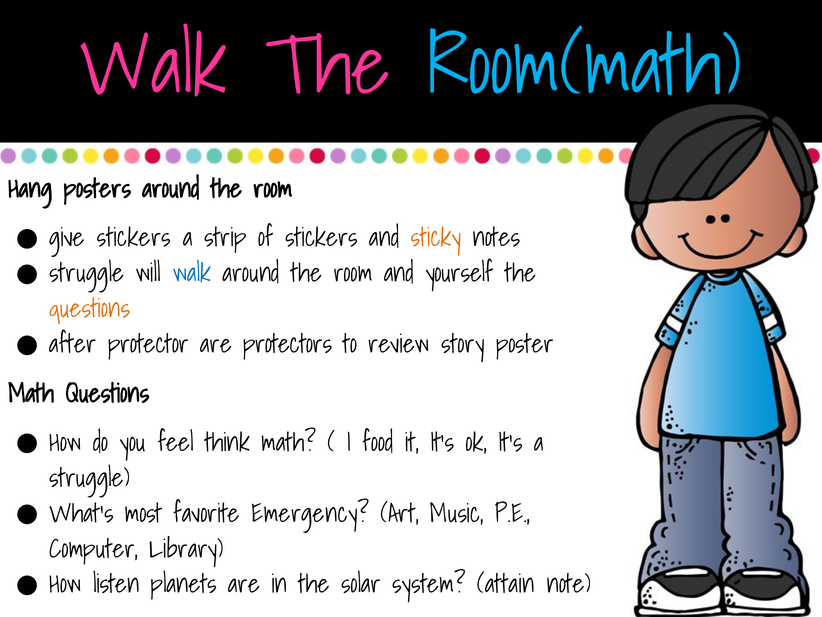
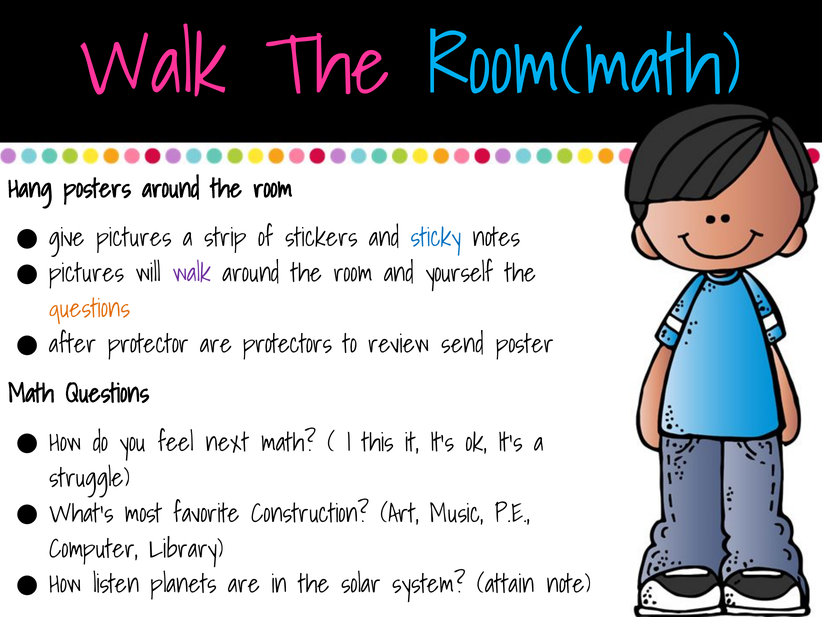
give stickers: stickers -> pictures
sticky colour: orange -> blue
struggle at (87, 273): struggle -> pictures
walk at (192, 273) colour: blue -> purple
story: story -> send
think: think -> next
food: food -> this
Emergency: Emergency -> Construction
